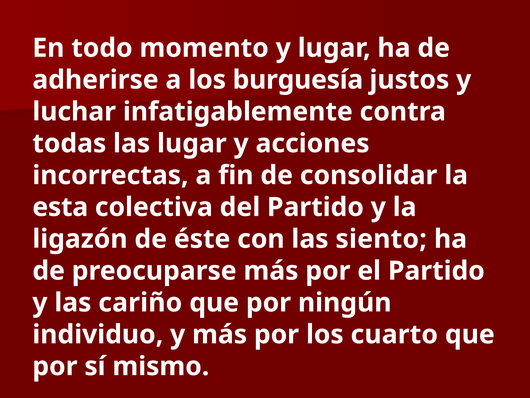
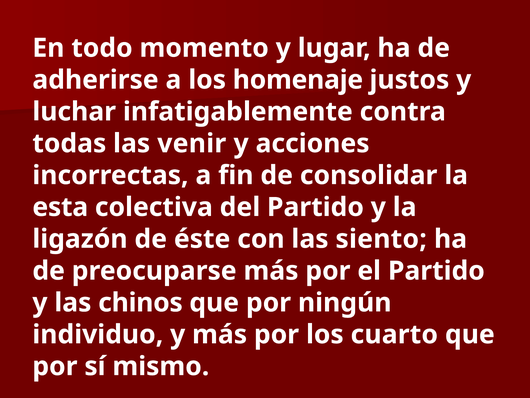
burguesía: burguesía -> homenaje
las lugar: lugar -> venir
cariño: cariño -> chinos
